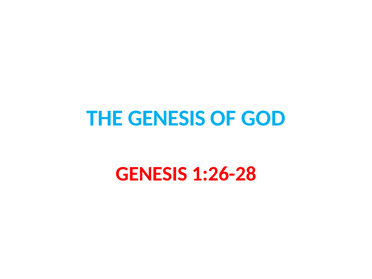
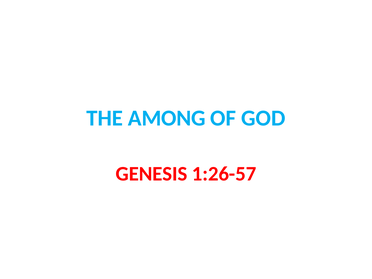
THE GENESIS: GENESIS -> AMONG
1:26-28: 1:26-28 -> 1:26-57
